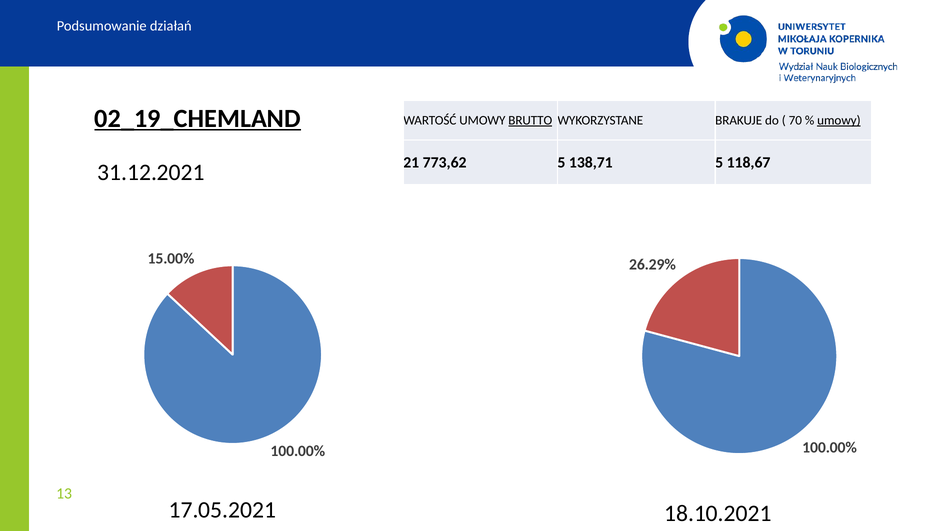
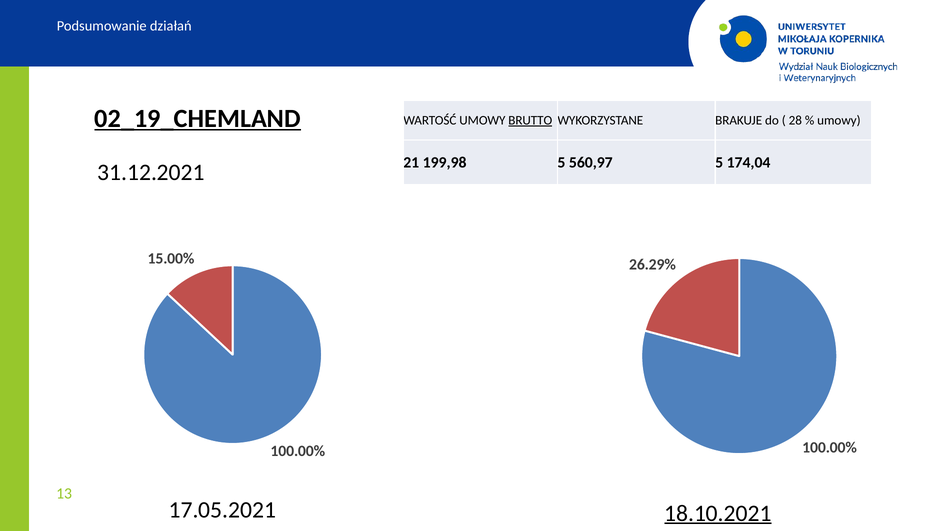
70: 70 -> 28
umowy at (839, 120) underline: present -> none
773,62: 773,62 -> 199,98
138,71: 138,71 -> 560,97
118,67: 118,67 -> 174,04
18.10.2021 underline: none -> present
